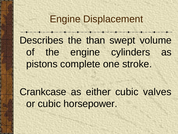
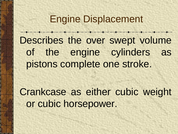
than: than -> over
valves: valves -> weight
